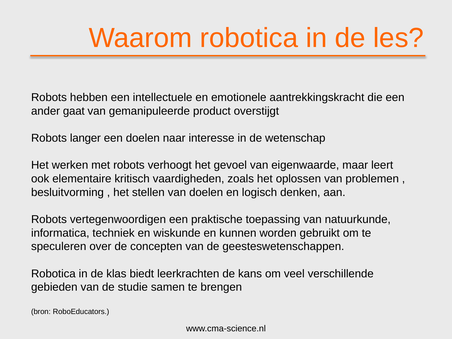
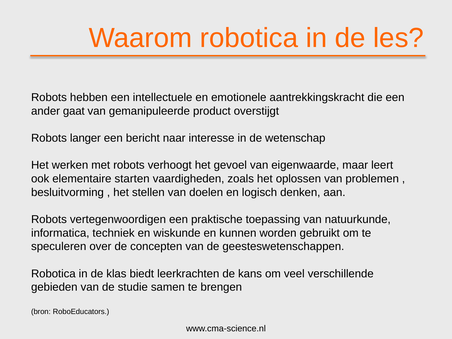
een doelen: doelen -> bericht
kritisch: kritisch -> starten
